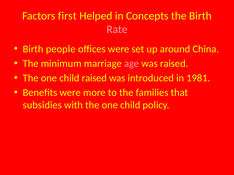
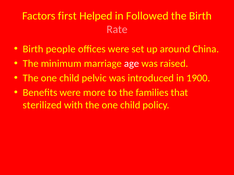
Concepts: Concepts -> Followed
age colour: pink -> white
child raised: raised -> pelvic
1981: 1981 -> 1900
subsidies: subsidies -> sterilized
